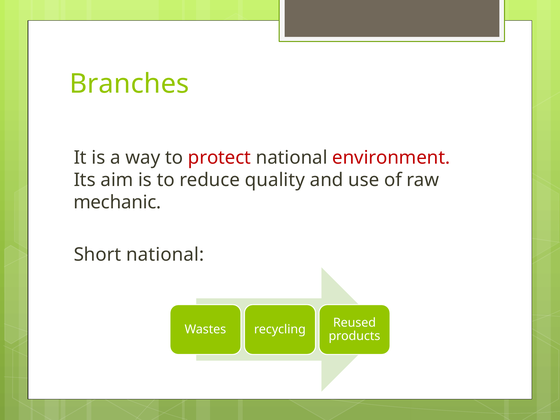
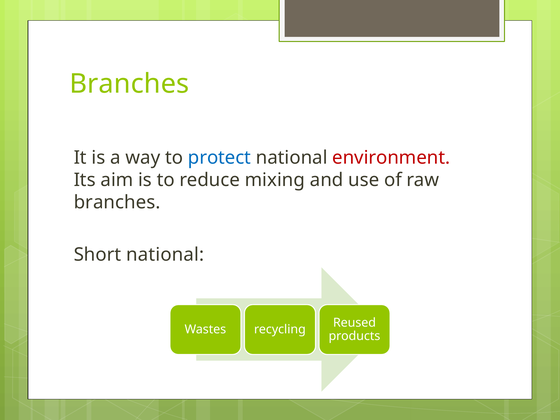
protect colour: red -> blue
quality: quality -> mixing
mechanic at (117, 202): mechanic -> branches
